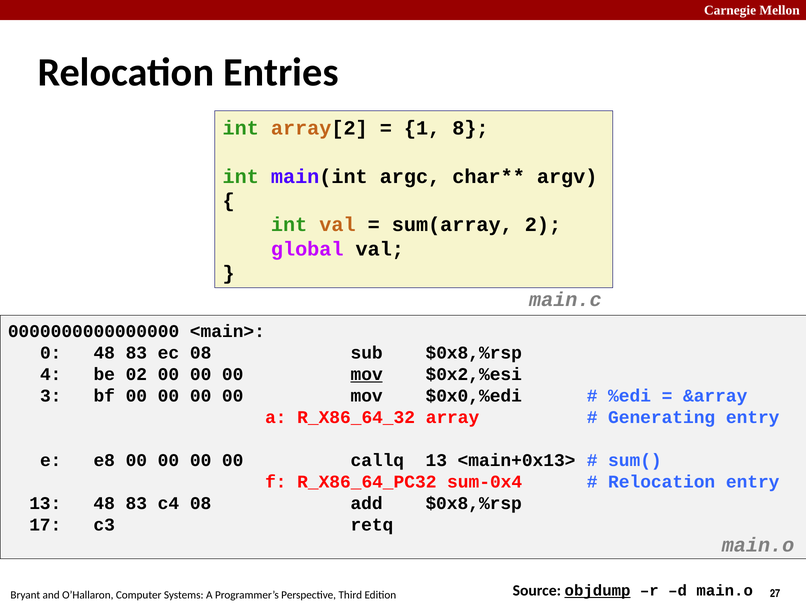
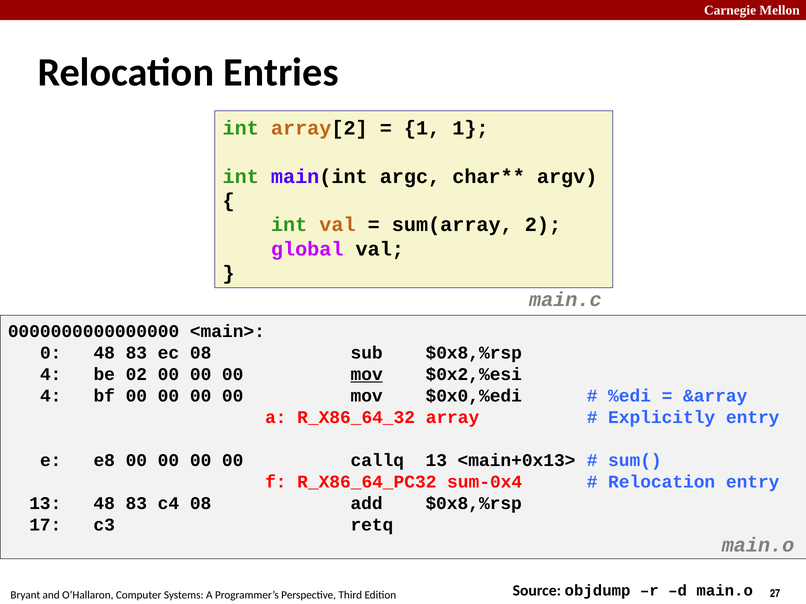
1 8: 8 -> 1
3 at (51, 396): 3 -> 4
Generating: Generating -> Explicitly
objdump underline: present -> none
